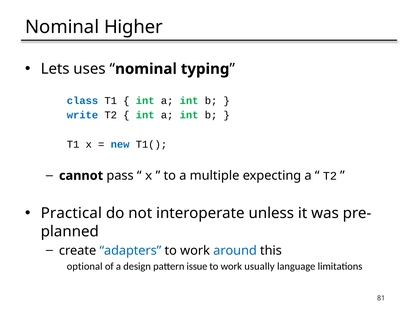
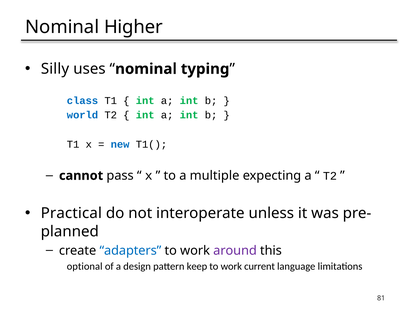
Lets: Lets -> Silly
write: write -> world
around colour: blue -> purple
issue: issue -> keep
usually: usually -> current
